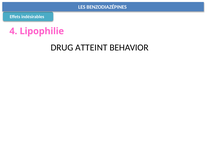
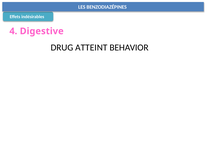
Lipophilie: Lipophilie -> Digestive
